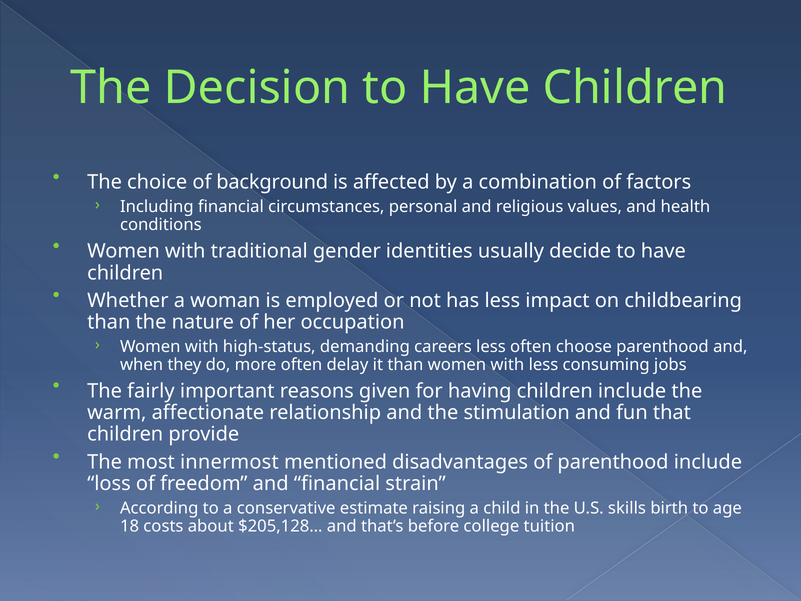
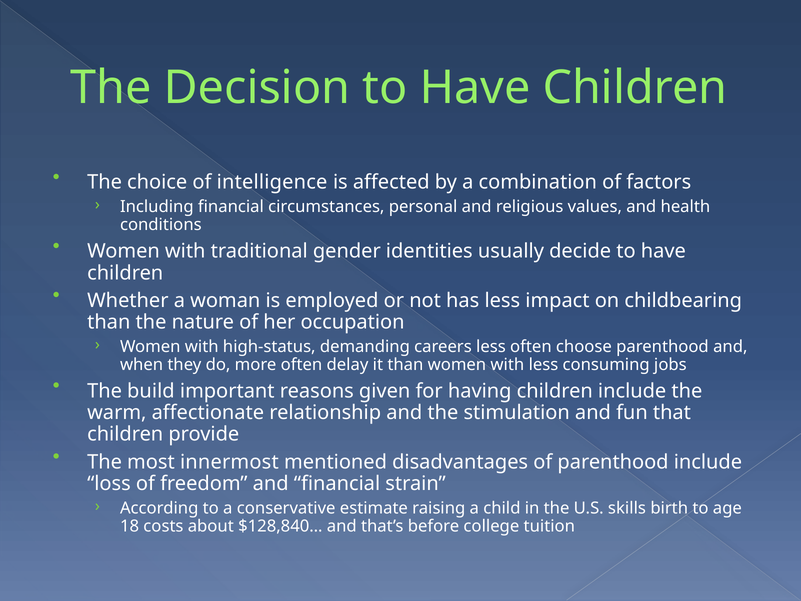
background: background -> intelligence
fairly: fairly -> build
$205,128…: $205,128… -> $128,840…
